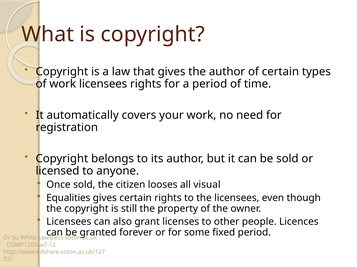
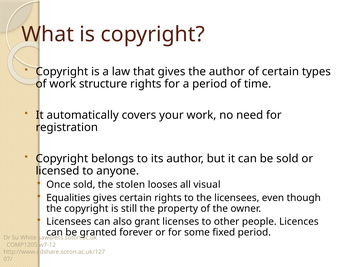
work licensees: licensees -> structure
citizen: citizen -> stolen
